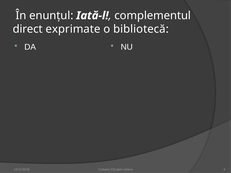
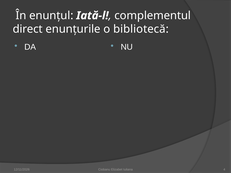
exprimate: exprimate -> enunţurile
